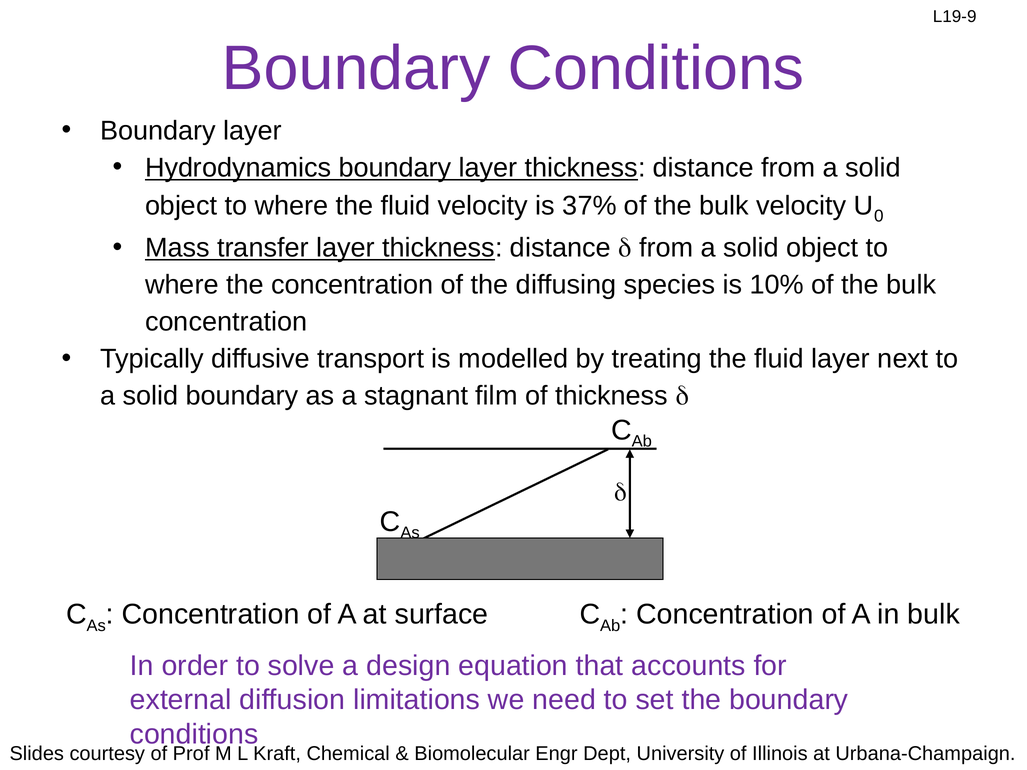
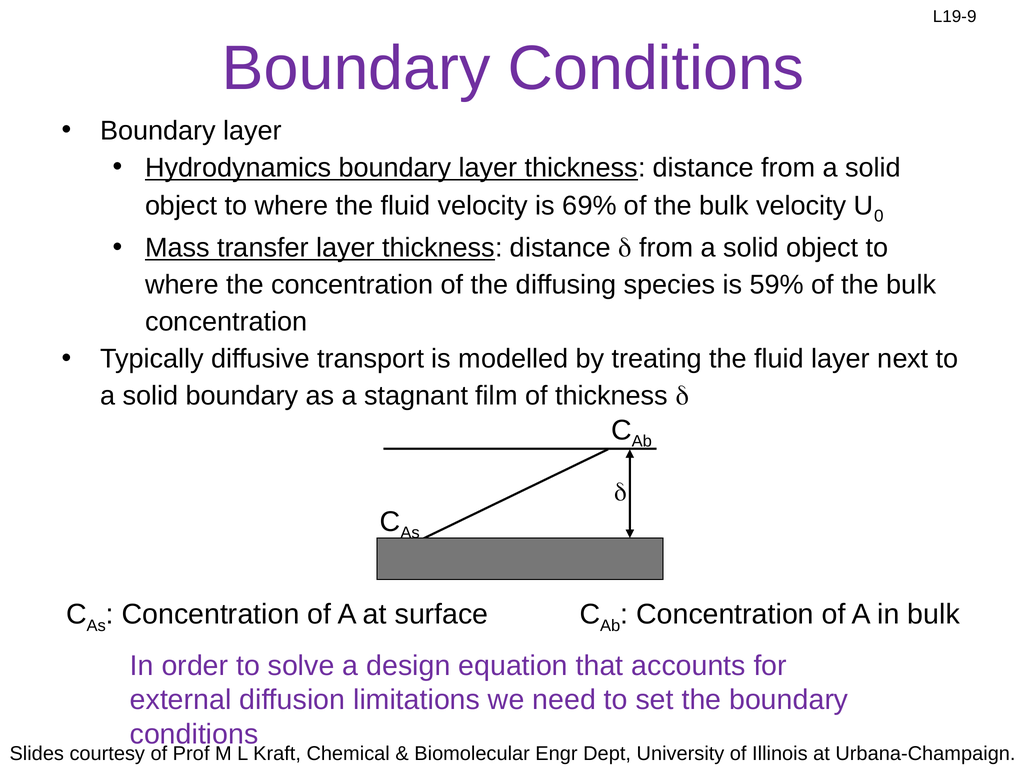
37%: 37% -> 69%
10%: 10% -> 59%
